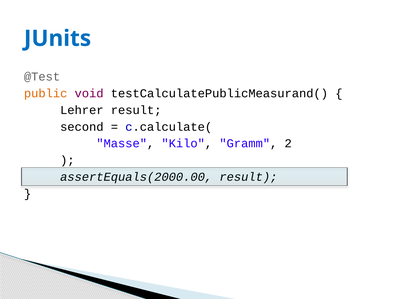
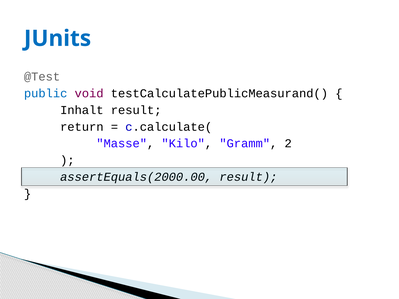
public colour: orange -> blue
Lehrer: Lehrer -> Inhalt
second: second -> return
